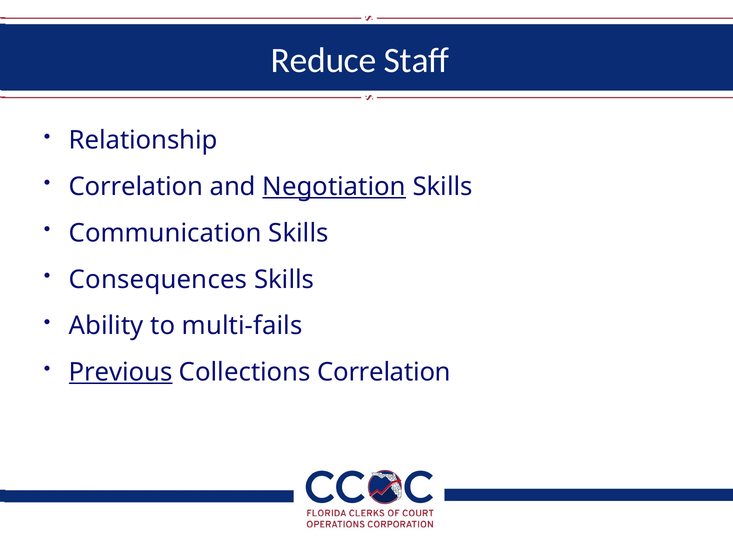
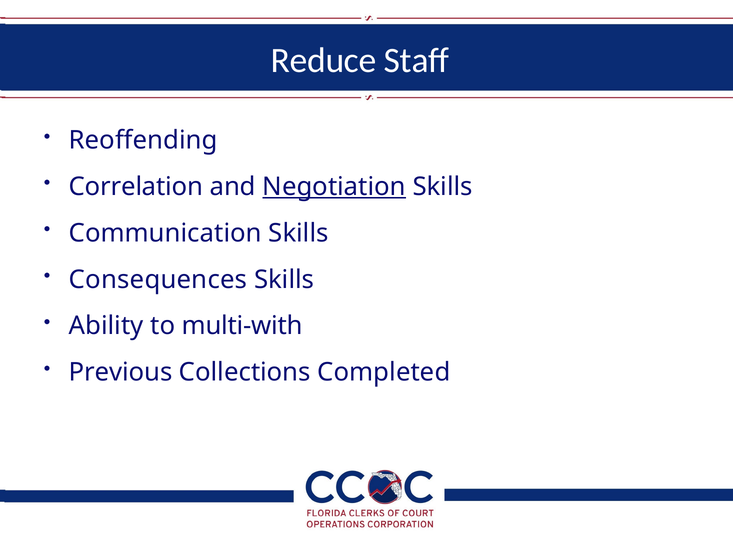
Relationship: Relationship -> Reoffending
multi-fails: multi-fails -> multi-with
Previous underline: present -> none
Collections Correlation: Correlation -> Completed
